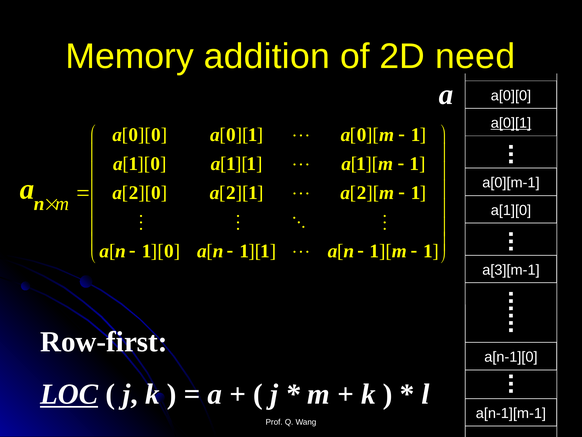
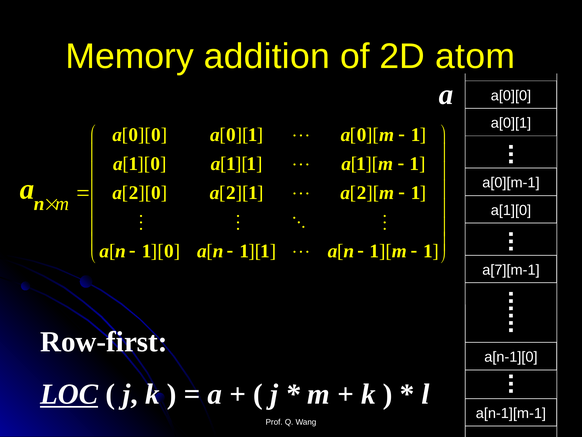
need: need -> atom
a[0][1 underline: present -> none
a[3][m-1: a[3][m-1 -> a[7][m-1
